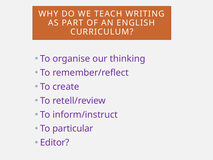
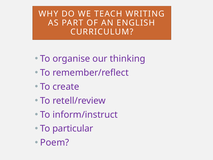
Editor: Editor -> Poem
